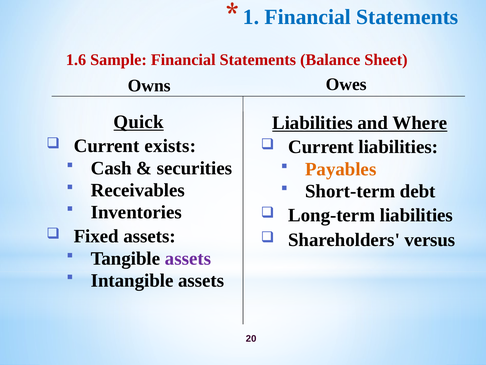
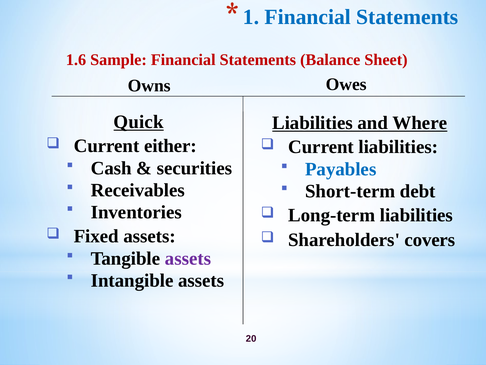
exists: exists -> either
Payables colour: orange -> blue
versus: versus -> covers
